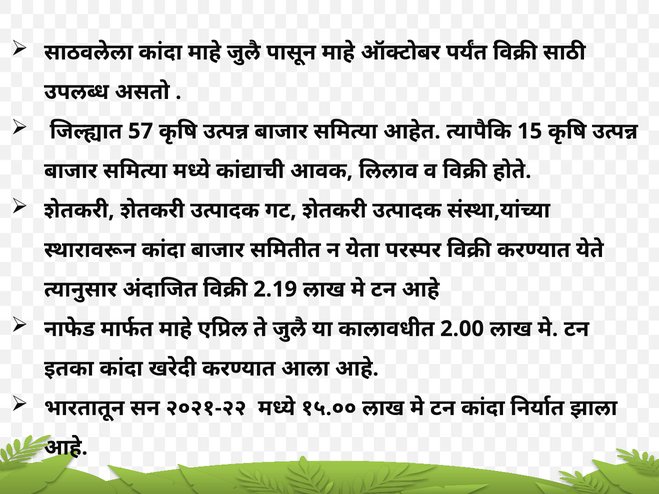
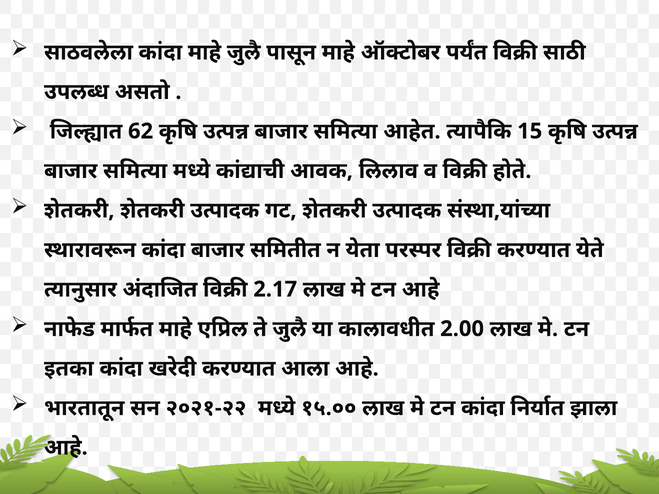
57: 57 -> 62
2.19: 2.19 -> 2.17
